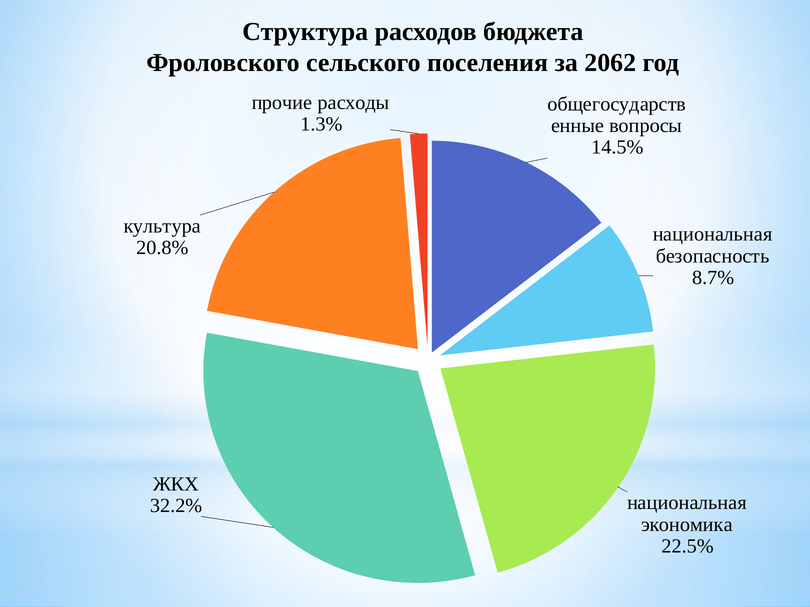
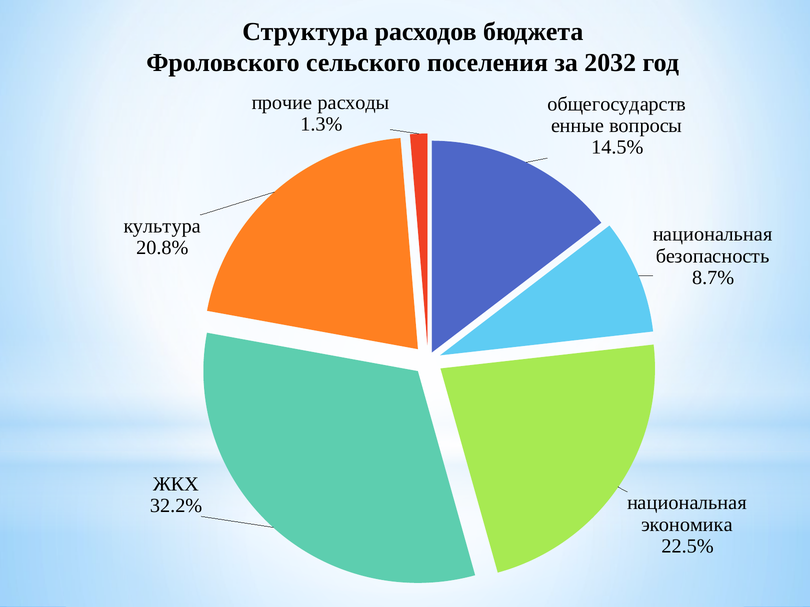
2062: 2062 -> 2032
